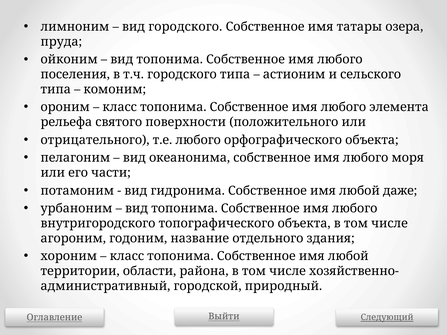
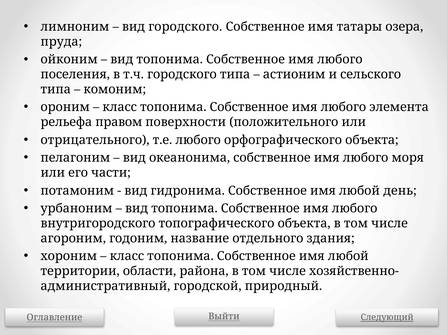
святого: святого -> правом
даже: даже -> день
